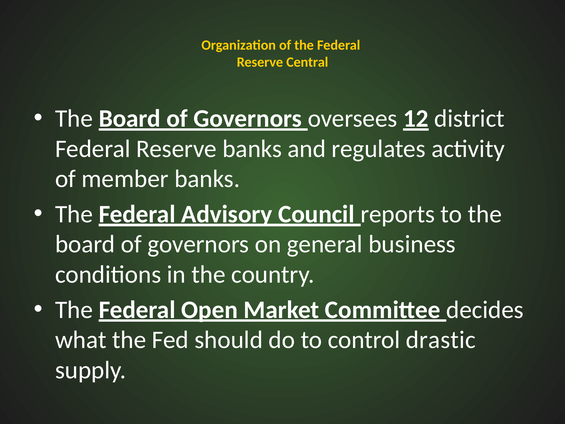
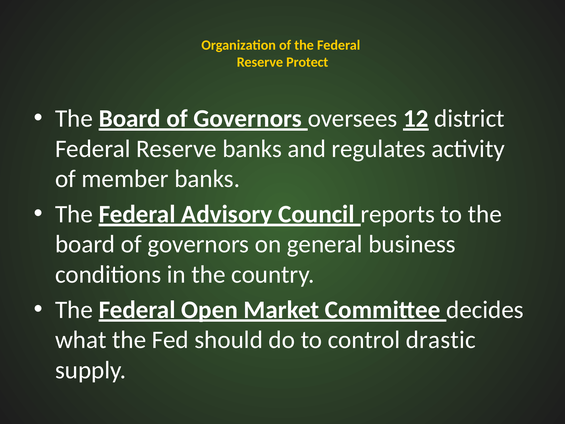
Central: Central -> Protect
